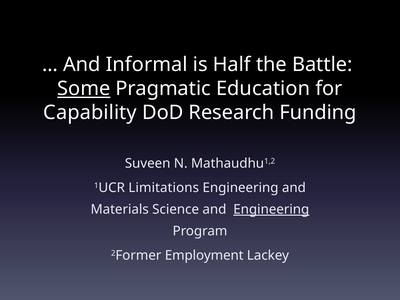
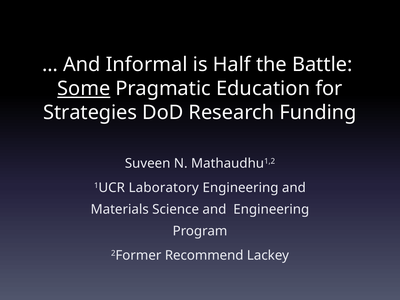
Capability: Capability -> Strategies
Limitations: Limitations -> Laboratory
Engineering at (271, 209) underline: present -> none
Employment: Employment -> Recommend
